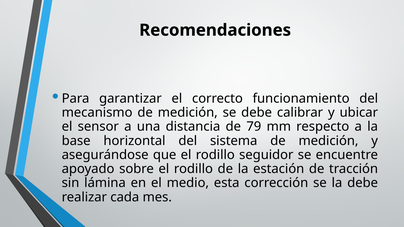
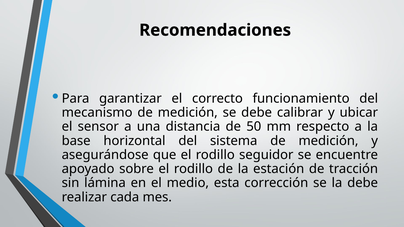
79: 79 -> 50
